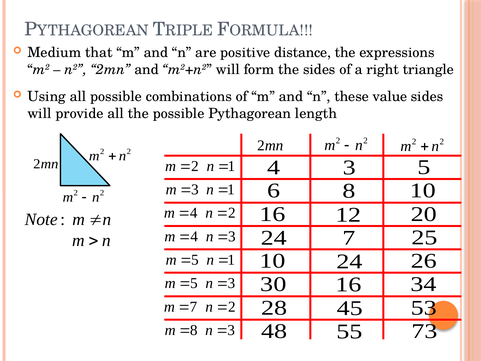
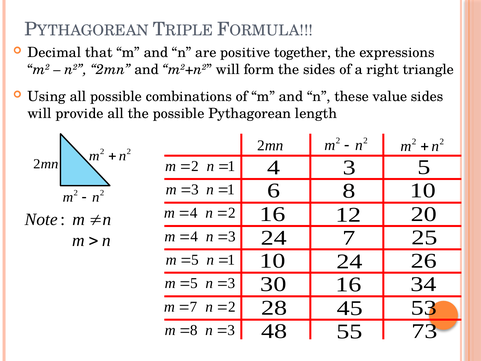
Medium: Medium -> Decimal
distance: distance -> together
